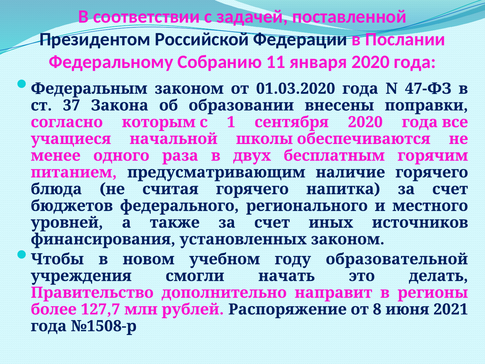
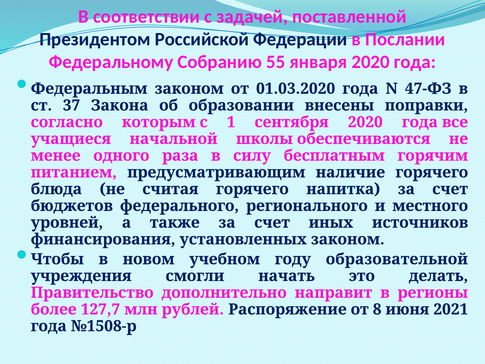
11: 11 -> 55
двух: двух -> силу
